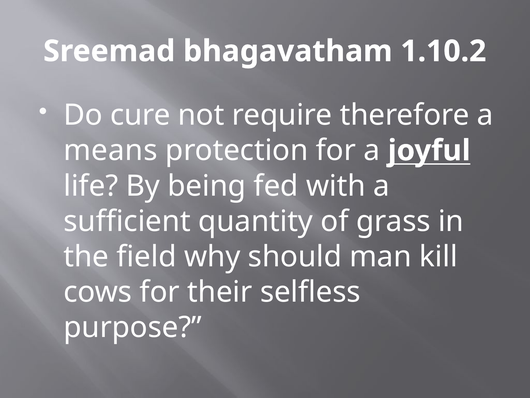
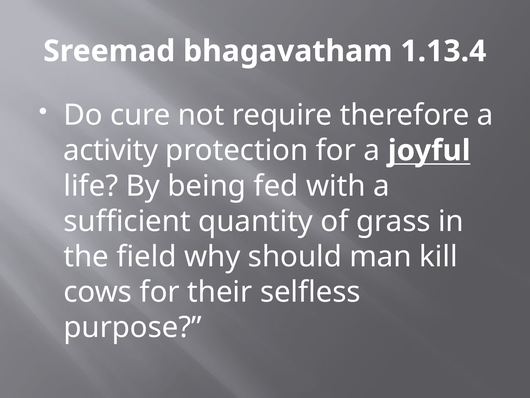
1.10.2: 1.10.2 -> 1.13.4
means: means -> activity
